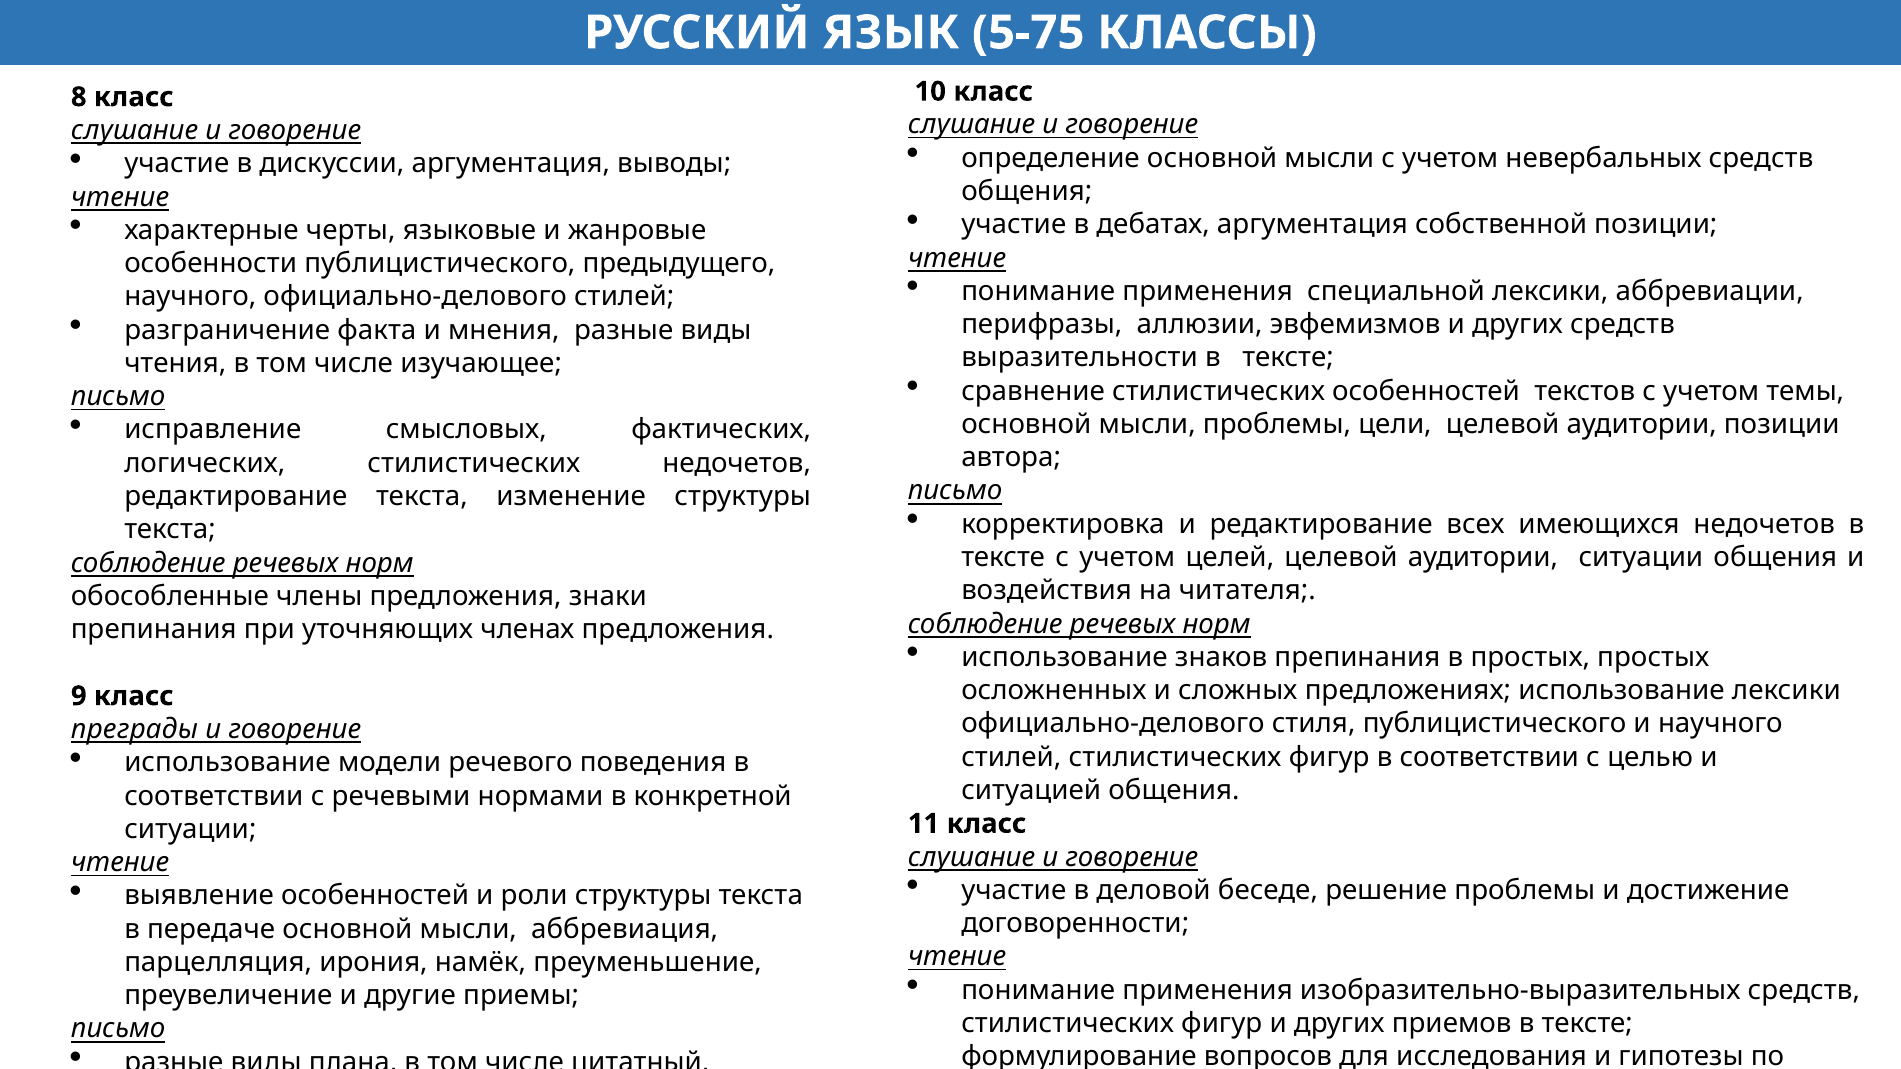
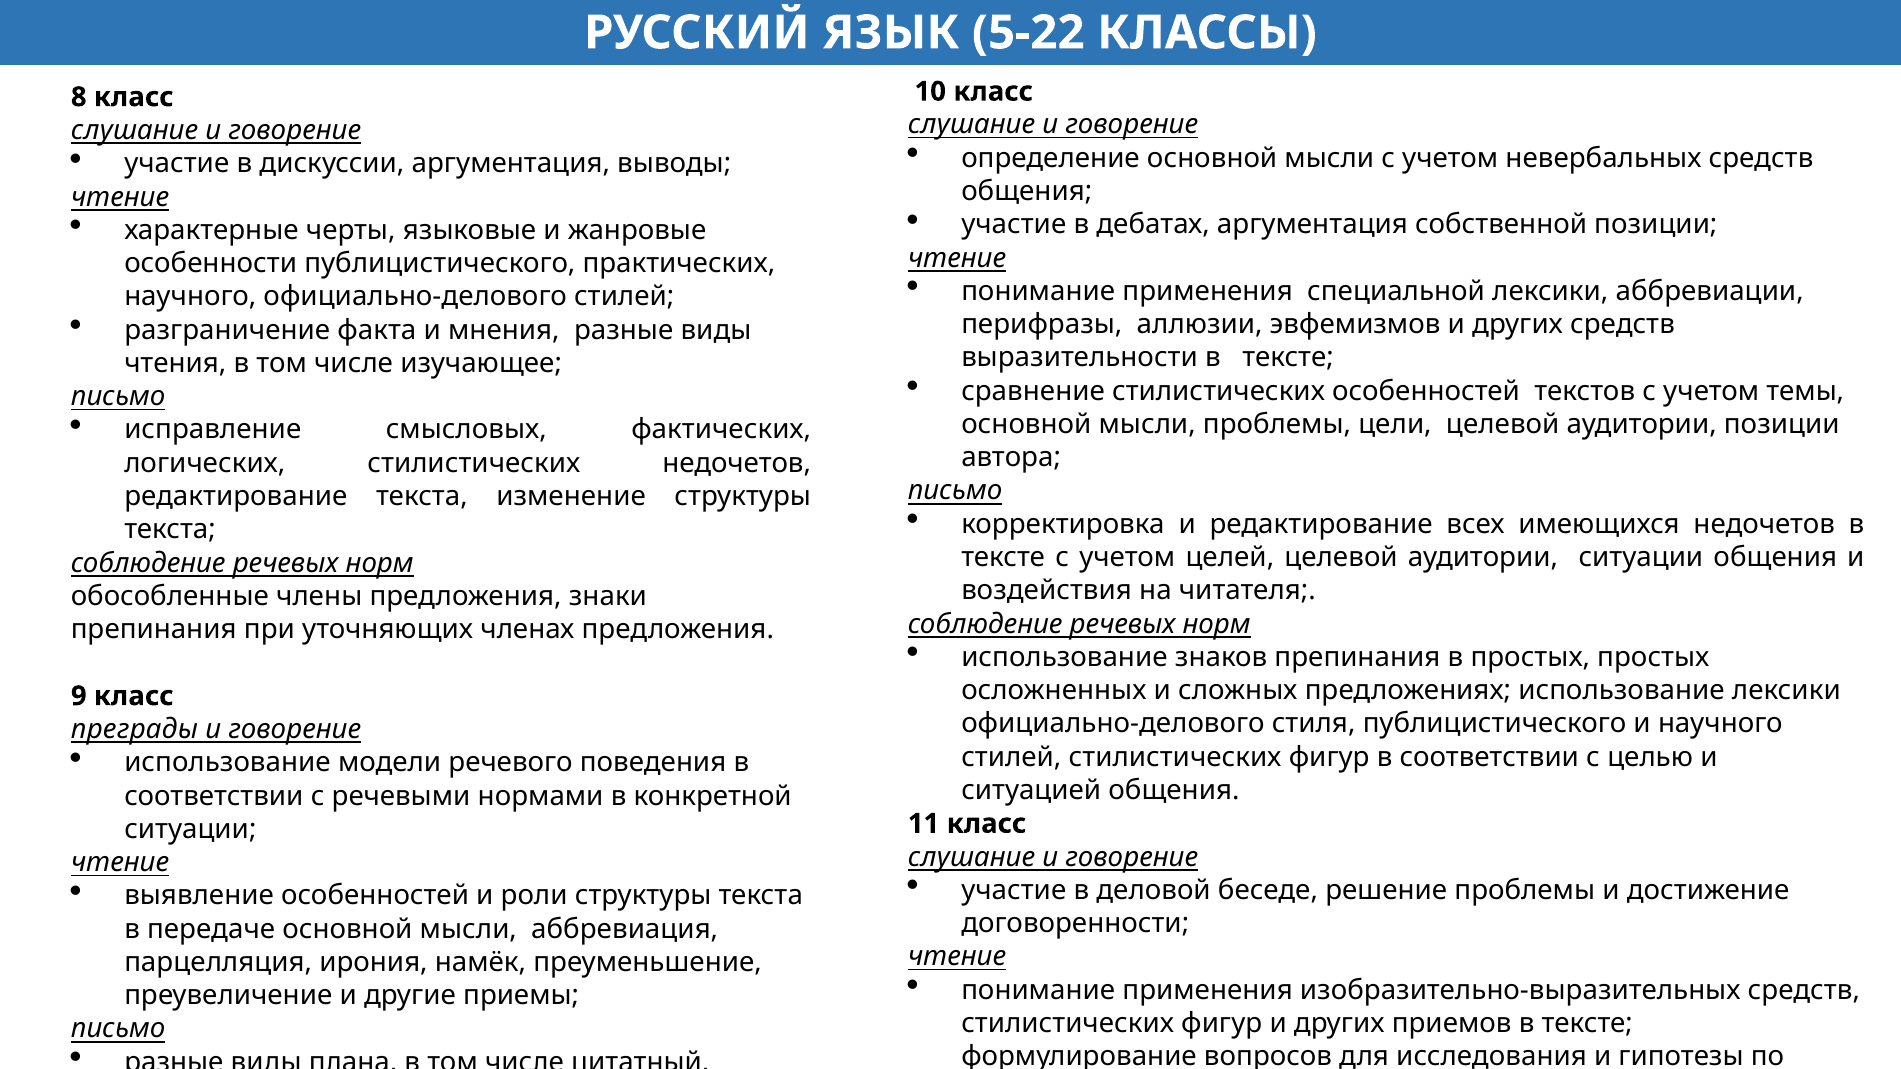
5-75: 5-75 -> 5-22
предыдущего: предыдущего -> практических
